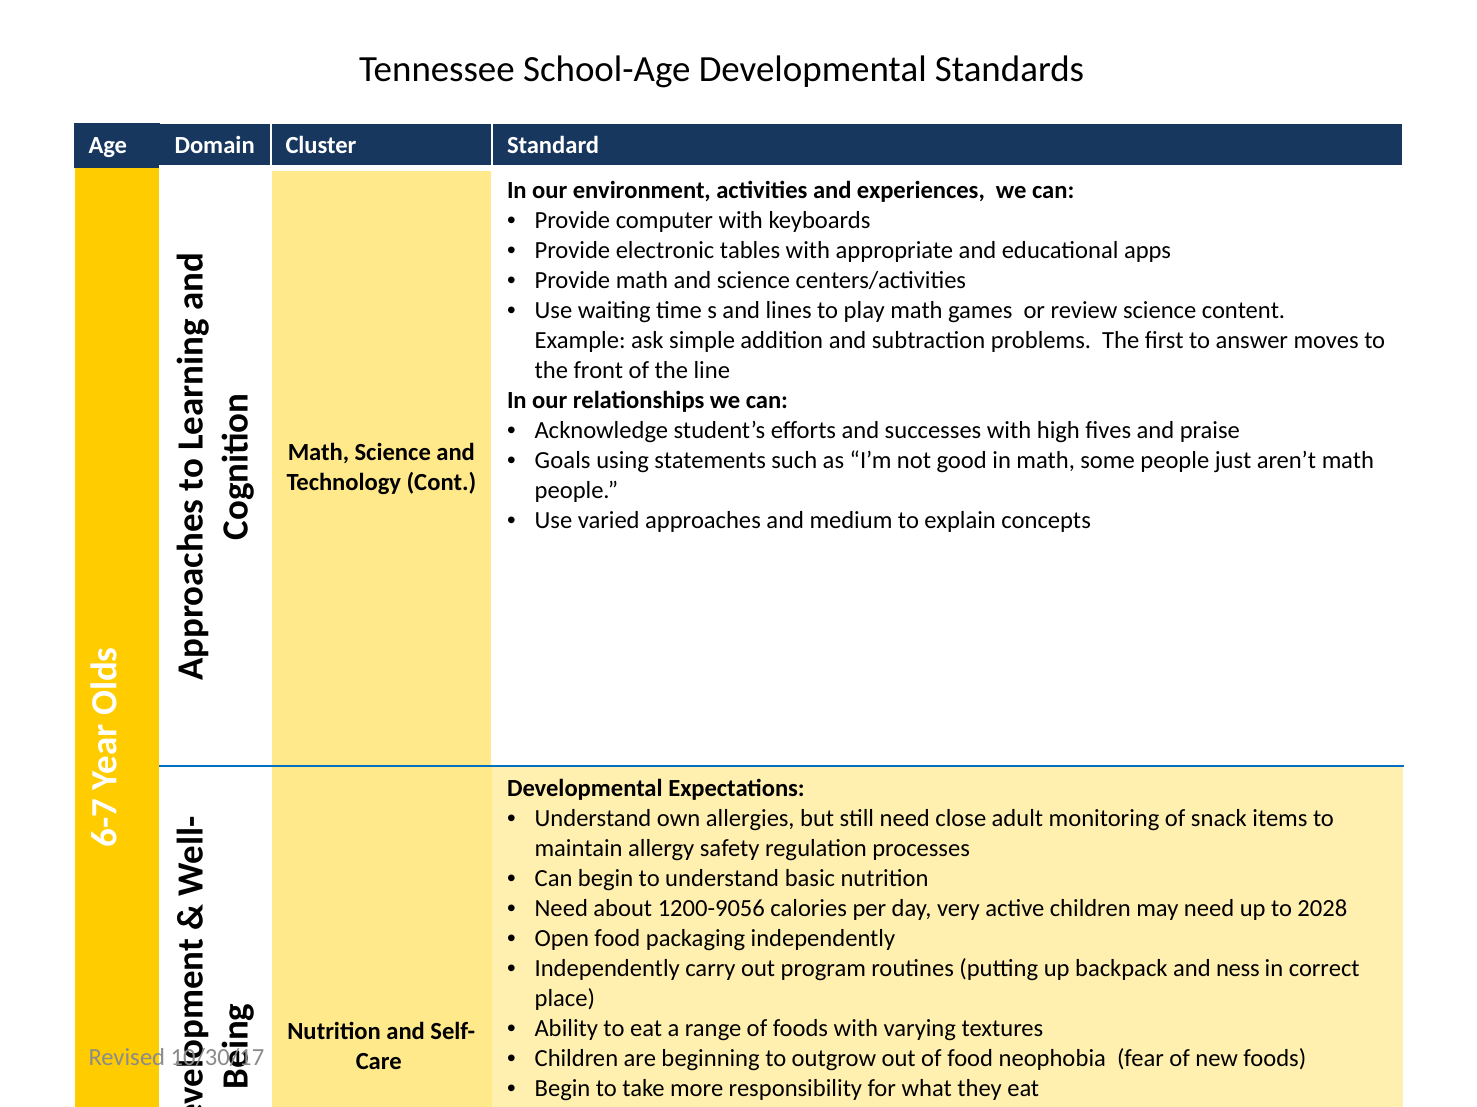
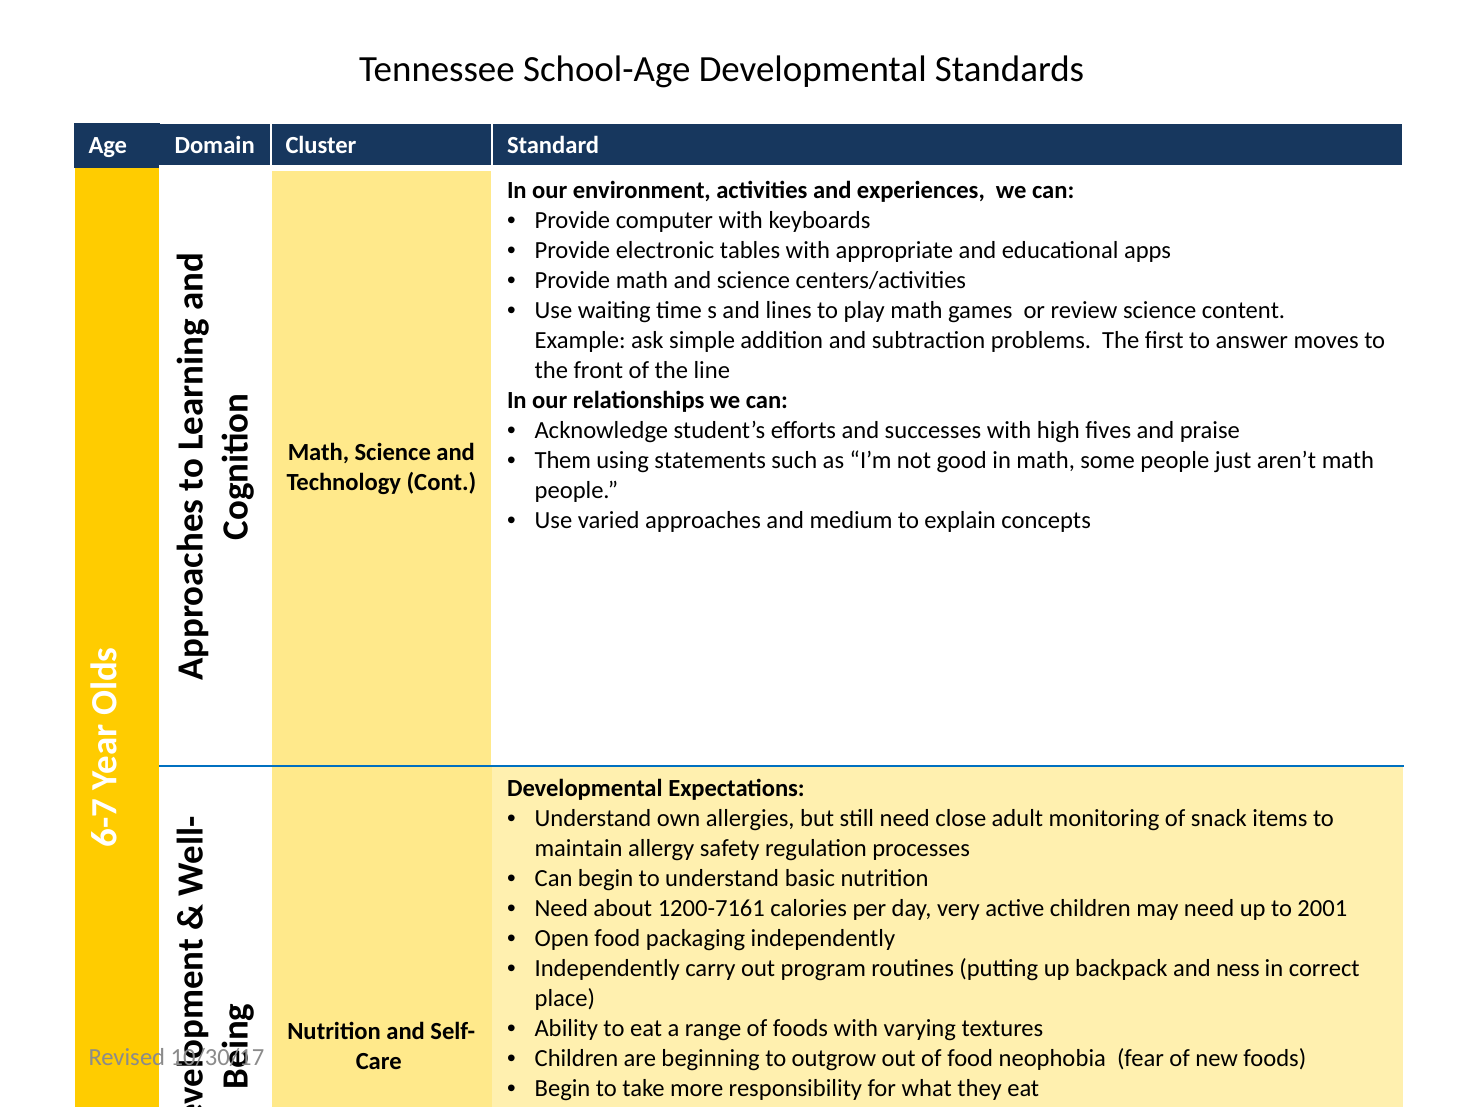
Goals: Goals -> Them
1200-9056: 1200-9056 -> 1200-7161
2028: 2028 -> 2001
